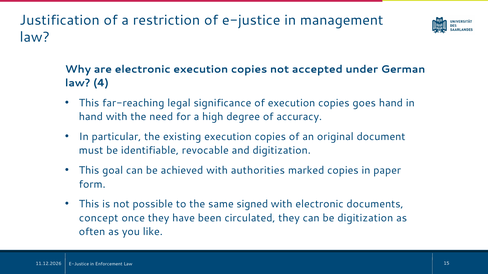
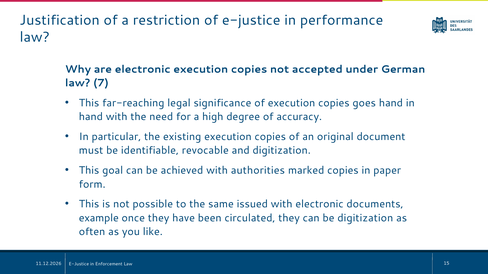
management: management -> performance
4: 4 -> 7
signed: signed -> issued
concept: concept -> example
